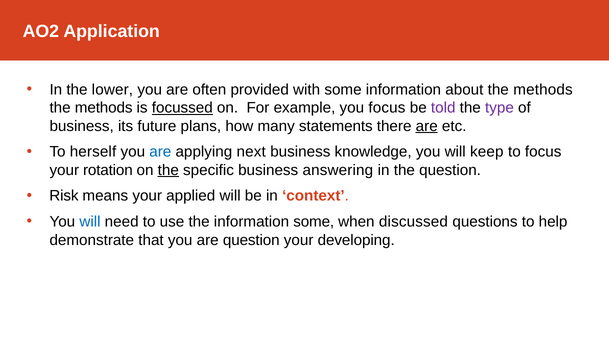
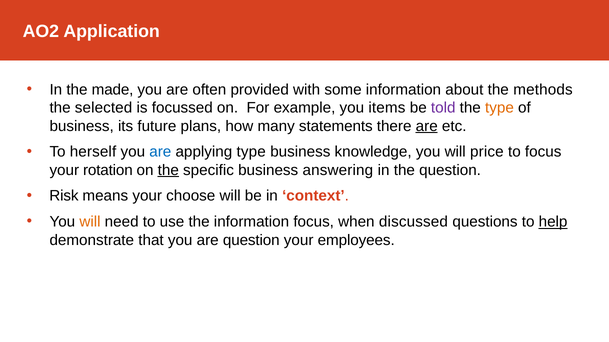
lower: lower -> made
methods at (104, 108): methods -> selected
focussed underline: present -> none
you focus: focus -> items
type at (499, 108) colour: purple -> orange
applying next: next -> type
keep: keep -> price
applied: applied -> choose
will at (90, 222) colour: blue -> orange
information some: some -> focus
help underline: none -> present
developing: developing -> employees
